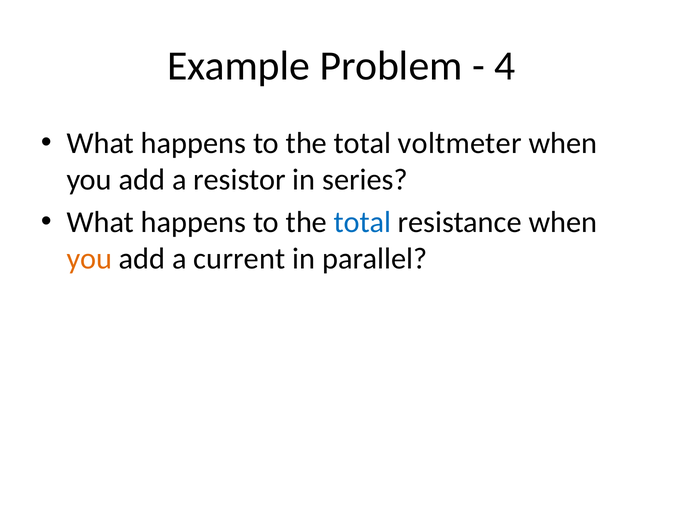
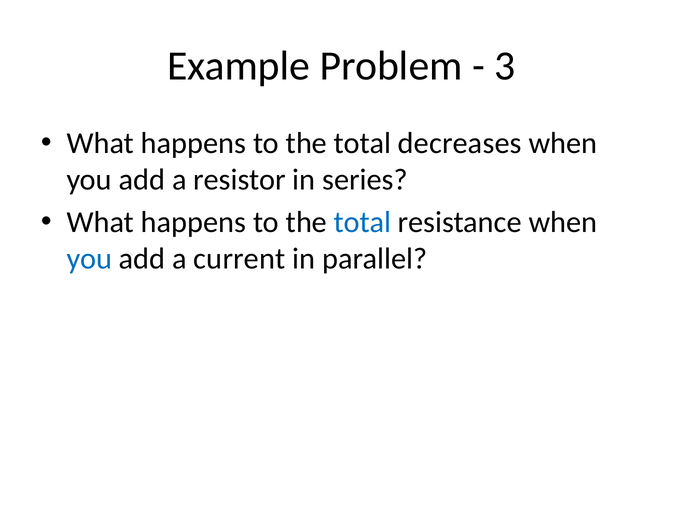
4: 4 -> 3
voltmeter: voltmeter -> decreases
you at (89, 259) colour: orange -> blue
